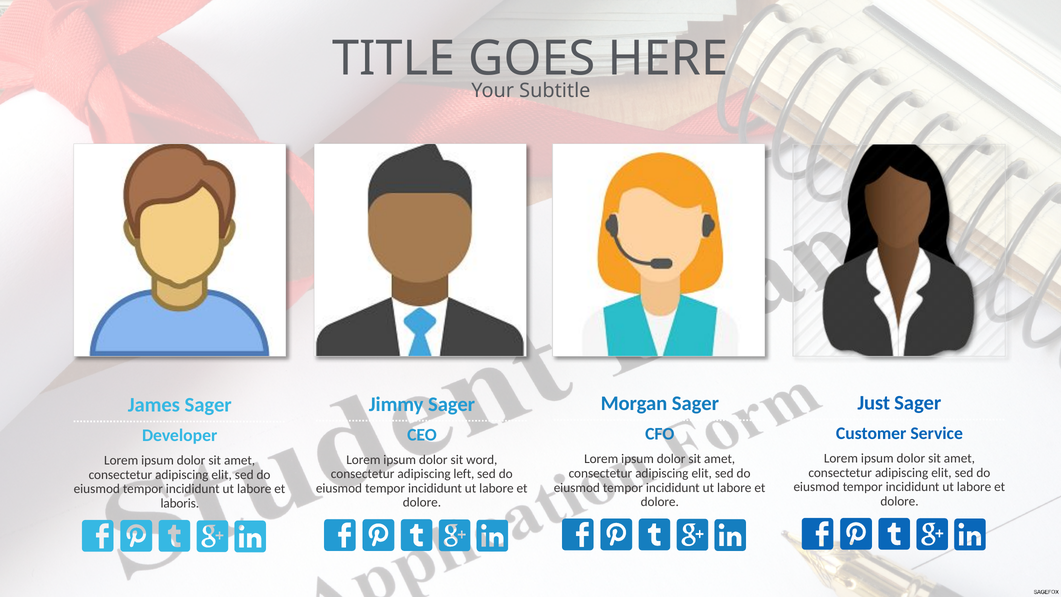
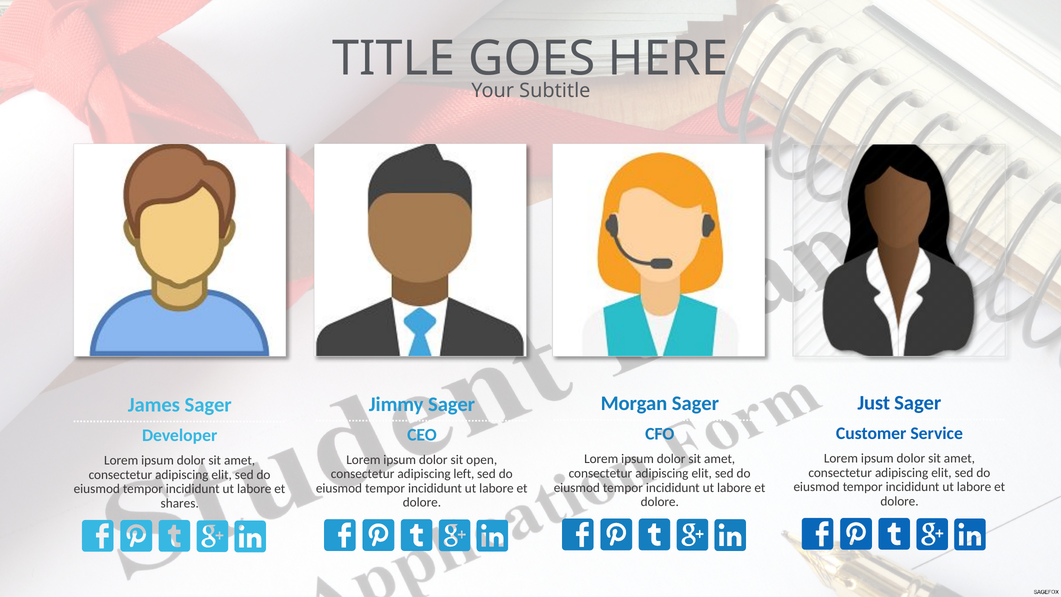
word: word -> open
laboris: laboris -> shares
